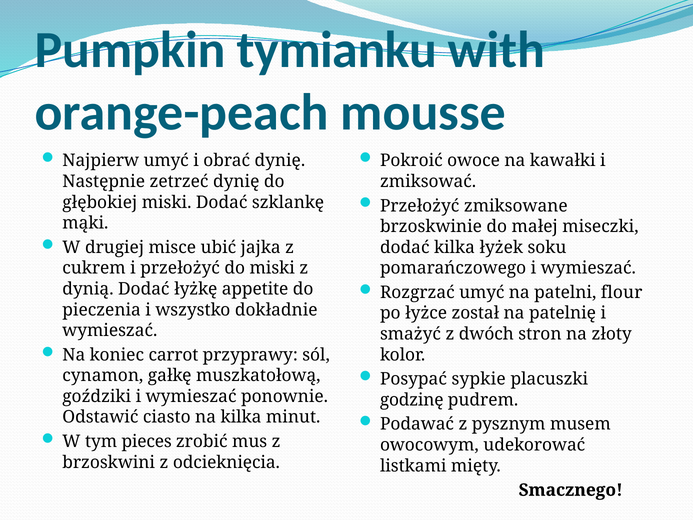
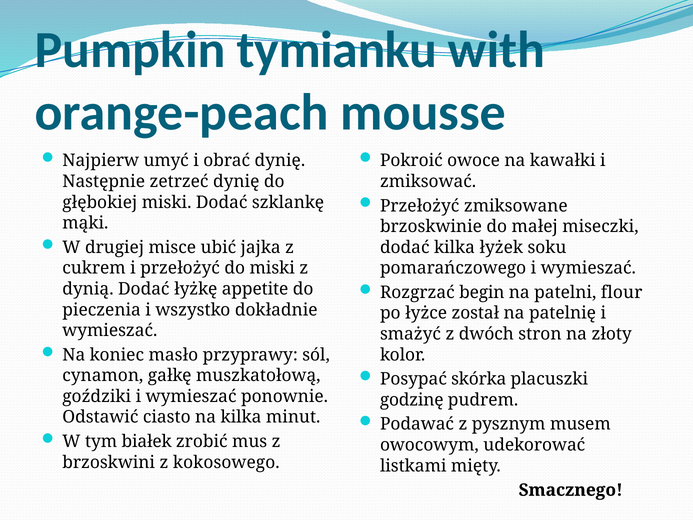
Rozgrzać umyć: umyć -> begin
carrot: carrot -> masło
sypkie: sypkie -> skórka
pieces: pieces -> białek
odcieknięcia: odcieknięcia -> kokosowego
